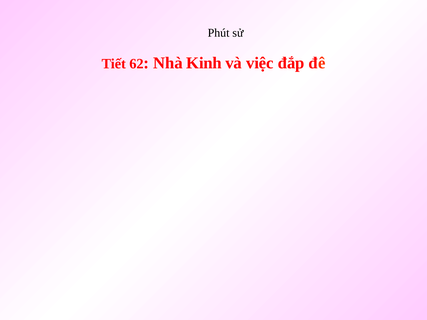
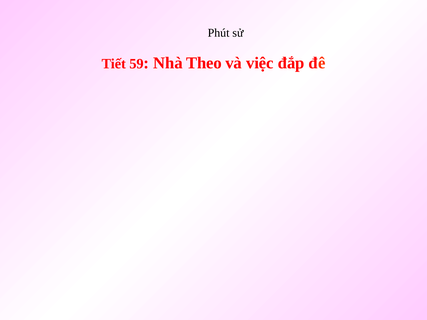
62: 62 -> 59
Kinh: Kinh -> Theo
